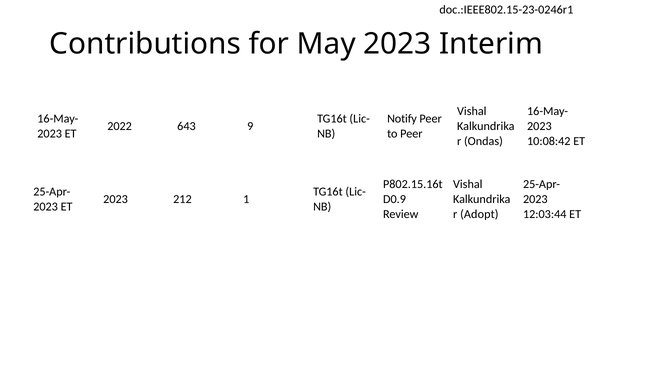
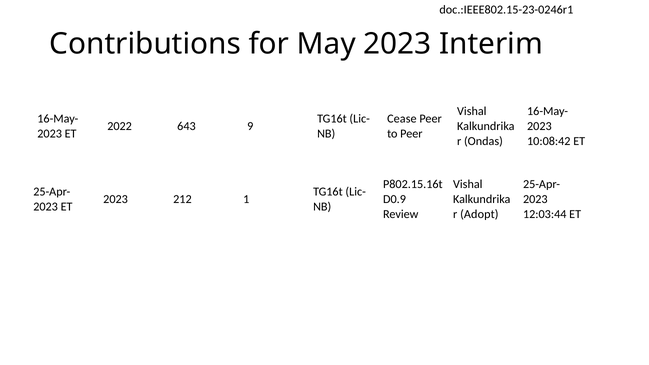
Notify: Notify -> Cease
